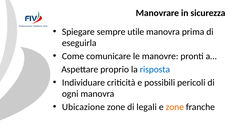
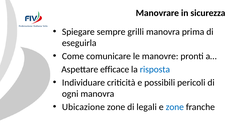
utile: utile -> grilli
proprio: proprio -> efficace
zone at (175, 107) colour: orange -> blue
